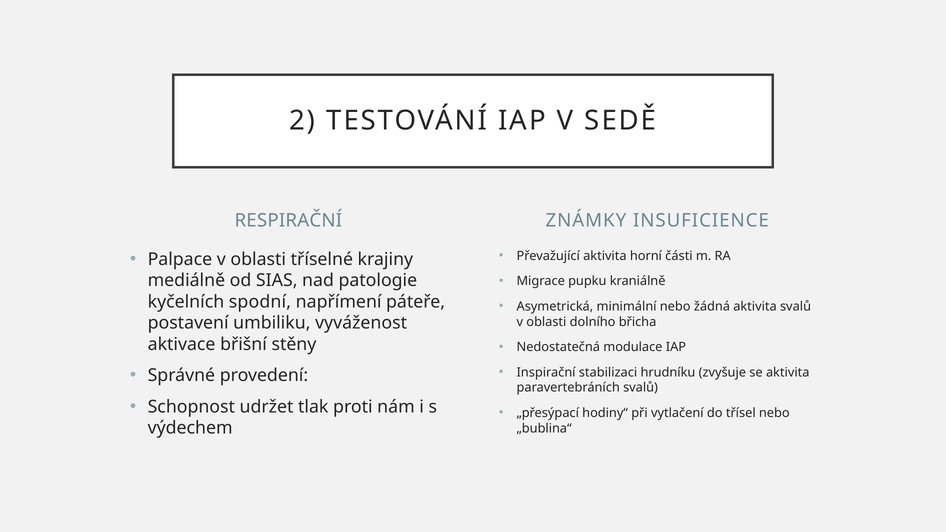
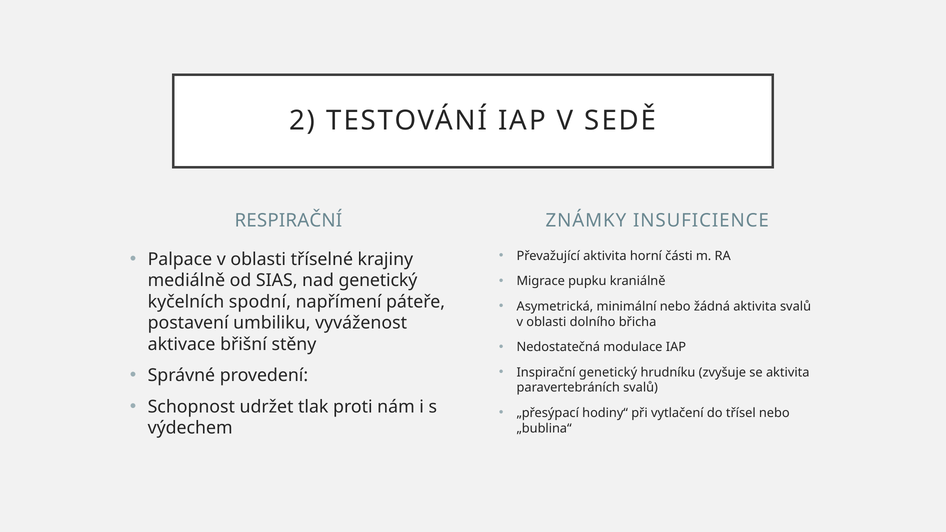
nad patologie: patologie -> genetický
Inspirační stabilizaci: stabilizaci -> genetický
